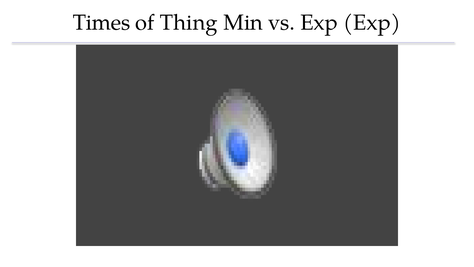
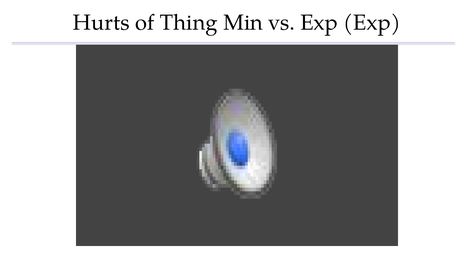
Times: Times -> Hurts
